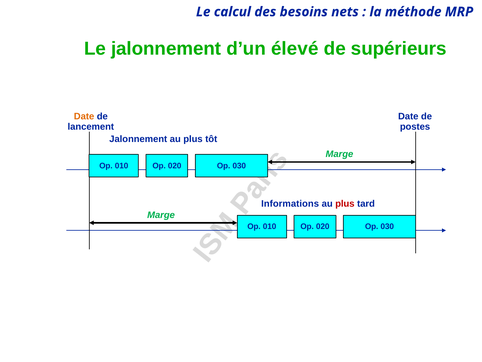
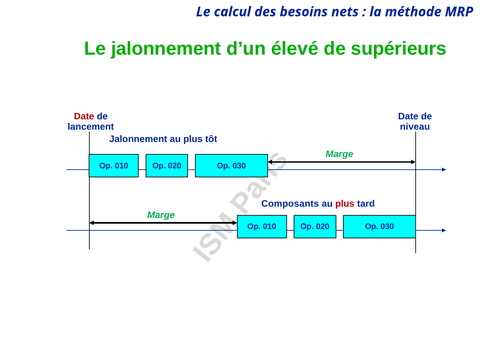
Date at (84, 116) colour: orange -> red
postes: postes -> niveau
Informations: Informations -> Composants
